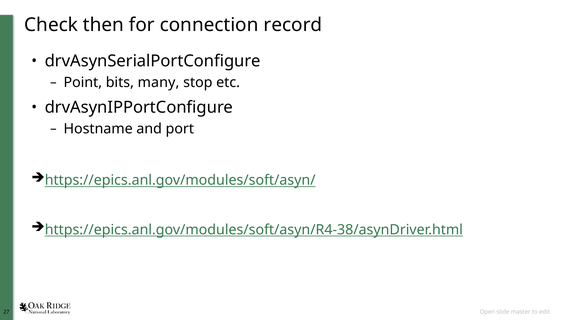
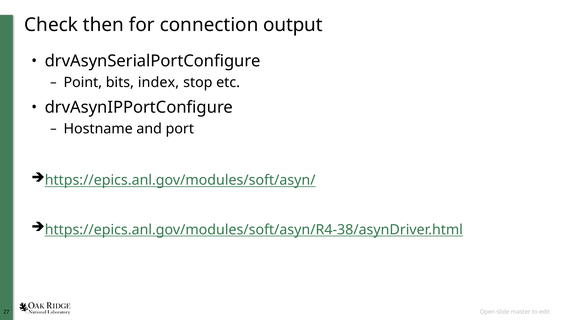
record: record -> output
many: many -> index
